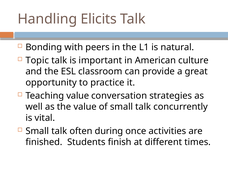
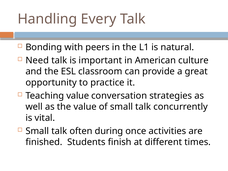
Elicits: Elicits -> Every
Topic: Topic -> Need
